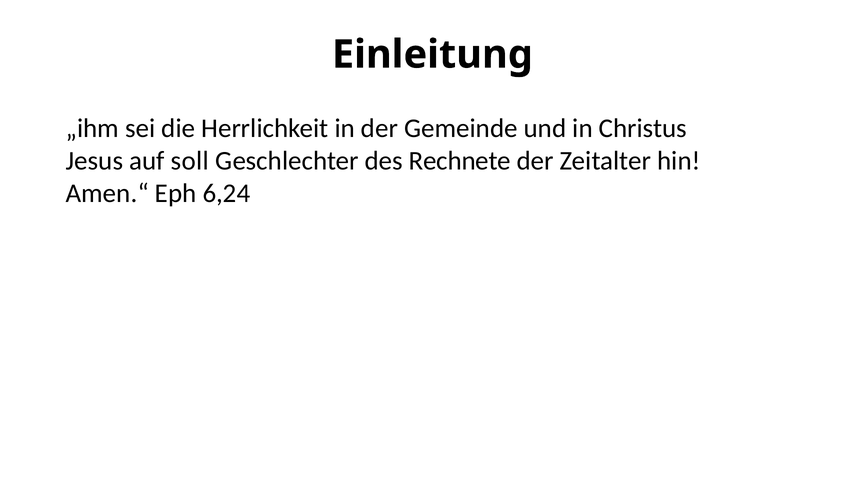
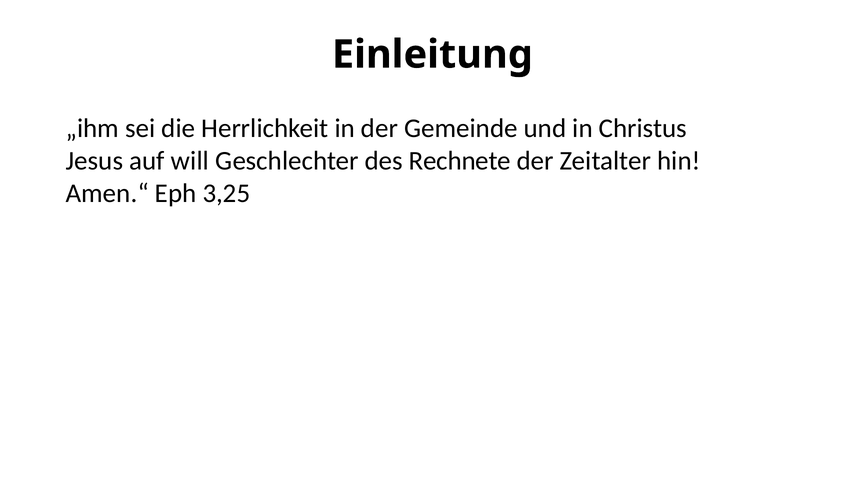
soll: soll -> will
6,24: 6,24 -> 3,25
